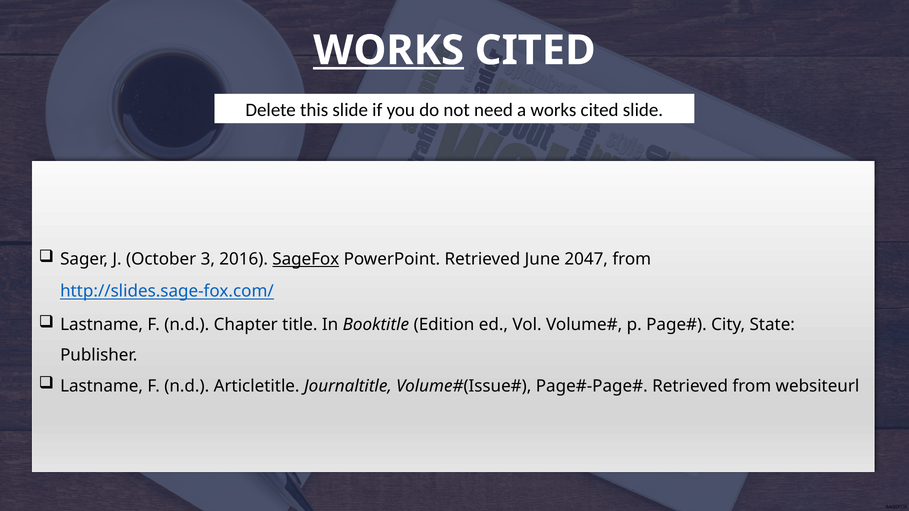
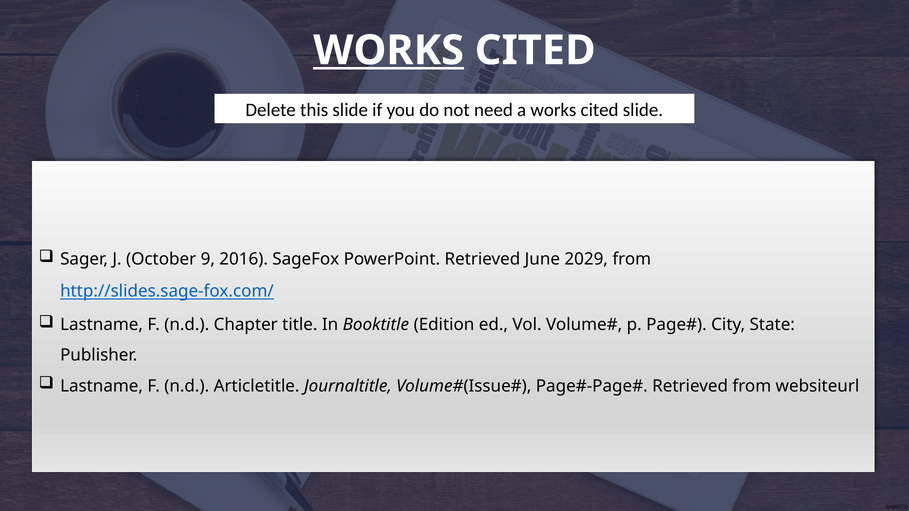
3: 3 -> 9
SageFox underline: present -> none
2047: 2047 -> 2029
